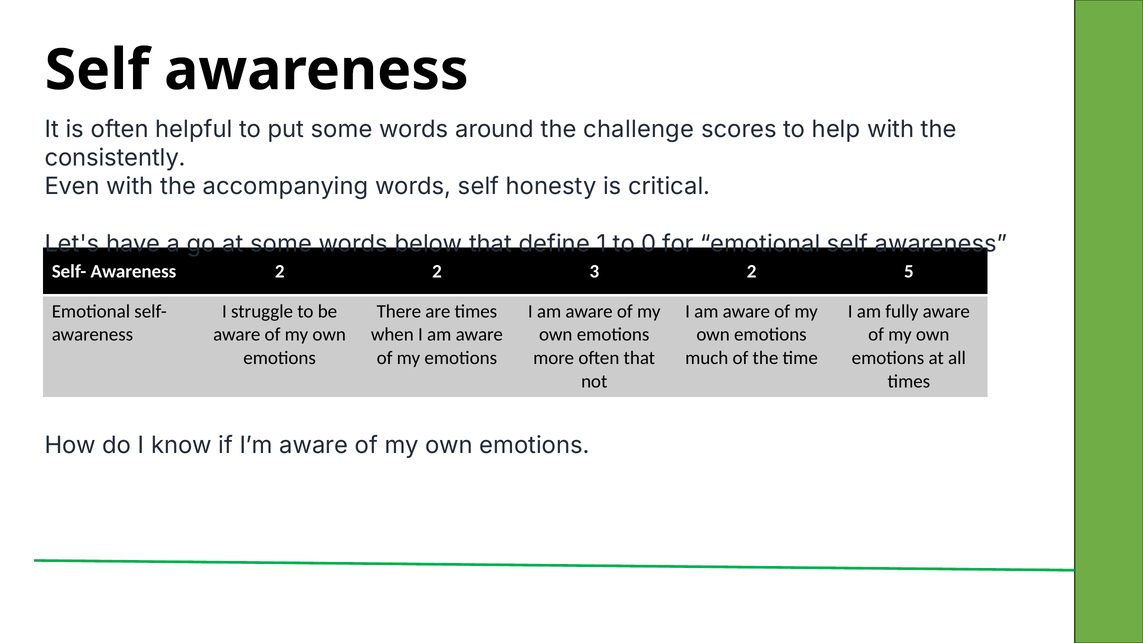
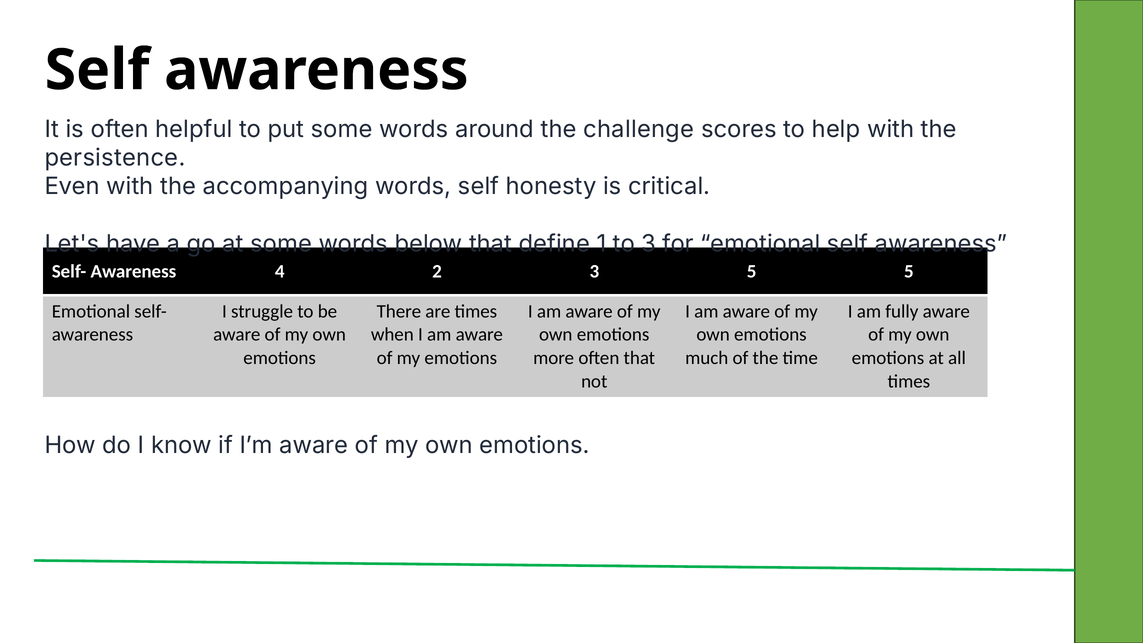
consistently: consistently -> persistence
to 0: 0 -> 3
Awareness 2: 2 -> 4
3 2: 2 -> 5
